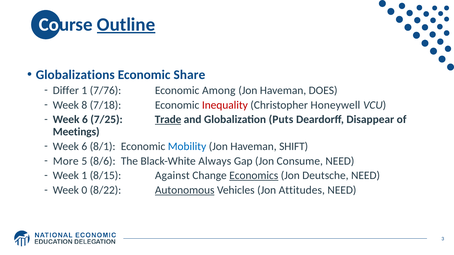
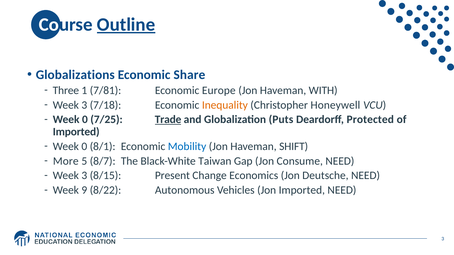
Differ: Differ -> Three
7/76: 7/76 -> 7/81
Among: Among -> Europe
DOES: DOES -> WITH
8 at (84, 105): 8 -> 3
Inequality colour: red -> orange
6 at (85, 120): 6 -> 0
Disappear: Disappear -> Protected
Meetings at (76, 132): Meetings -> Imported
6 at (84, 147): 6 -> 0
8/6: 8/6 -> 8/7
Always: Always -> Taiwan
1 at (84, 176): 1 -> 3
Against: Against -> Present
Economics underline: present -> none
0: 0 -> 9
Autonomous underline: present -> none
Jon Attitudes: Attitudes -> Imported
